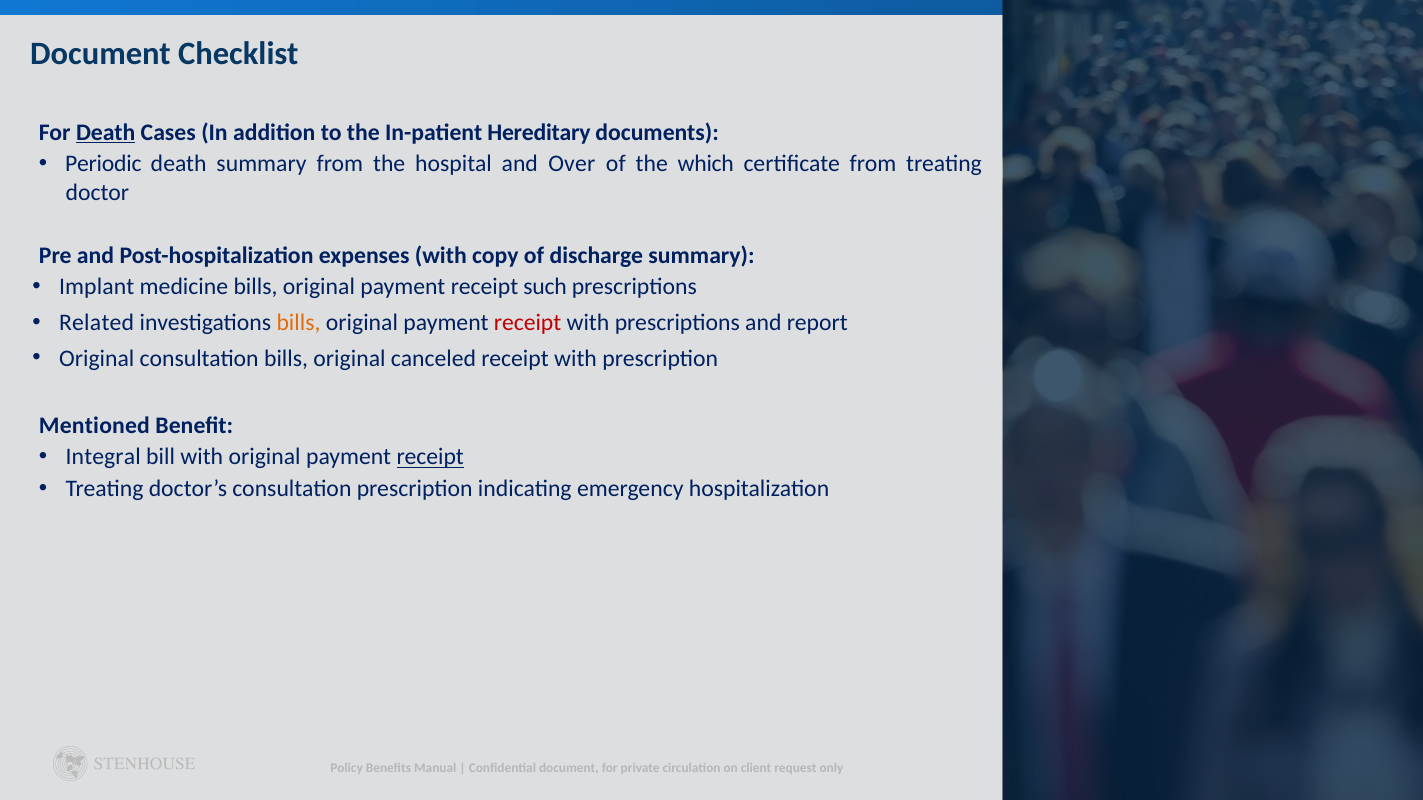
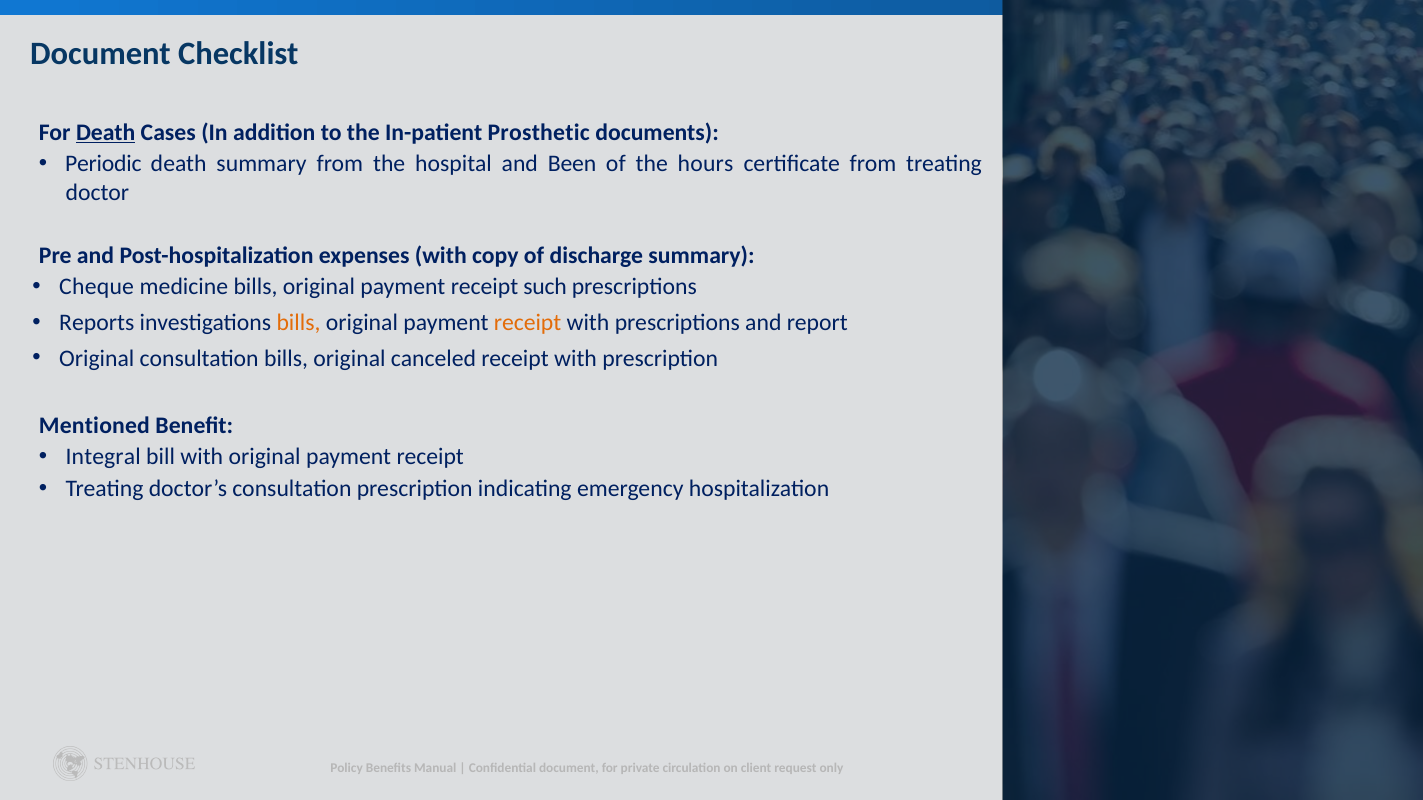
Hereditary: Hereditary -> Prosthetic
Over: Over -> Been
which: which -> hours
Implant: Implant -> Cheque
Related: Related -> Reports
receipt at (528, 323) colour: red -> orange
receipt at (430, 457) underline: present -> none
